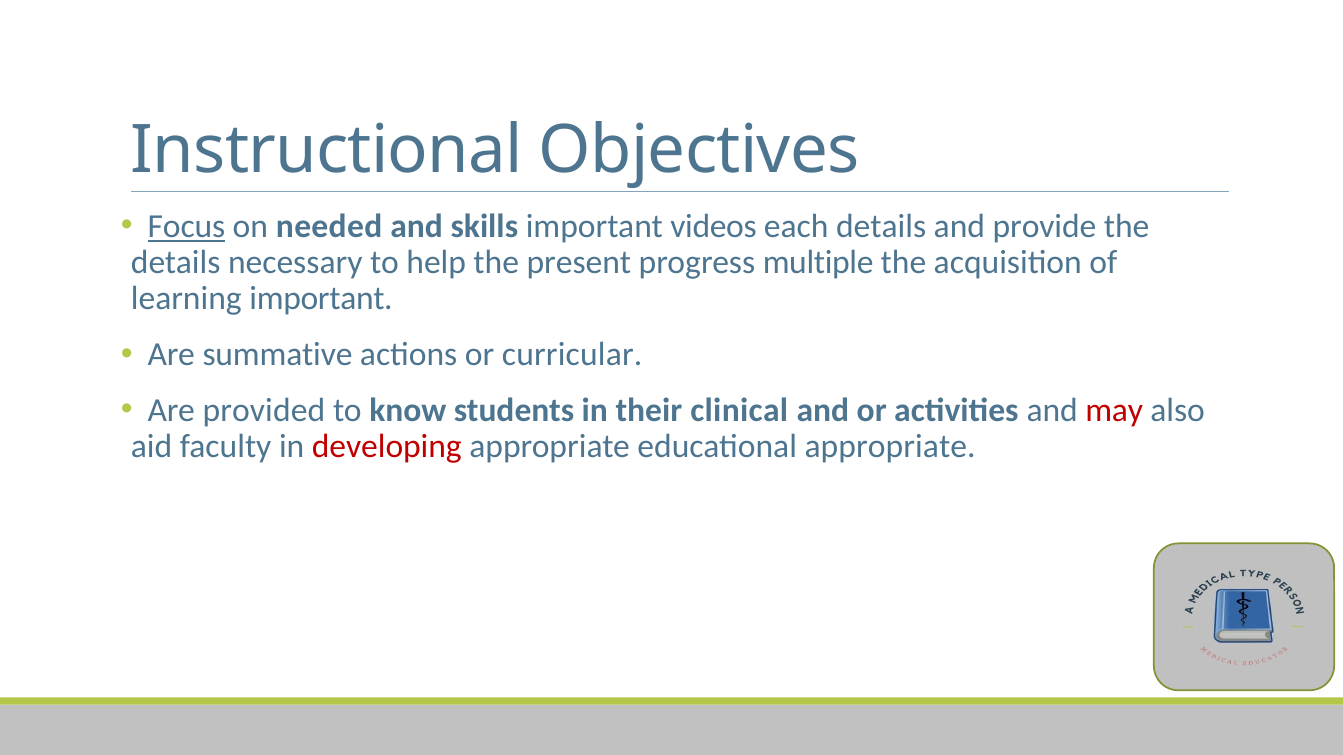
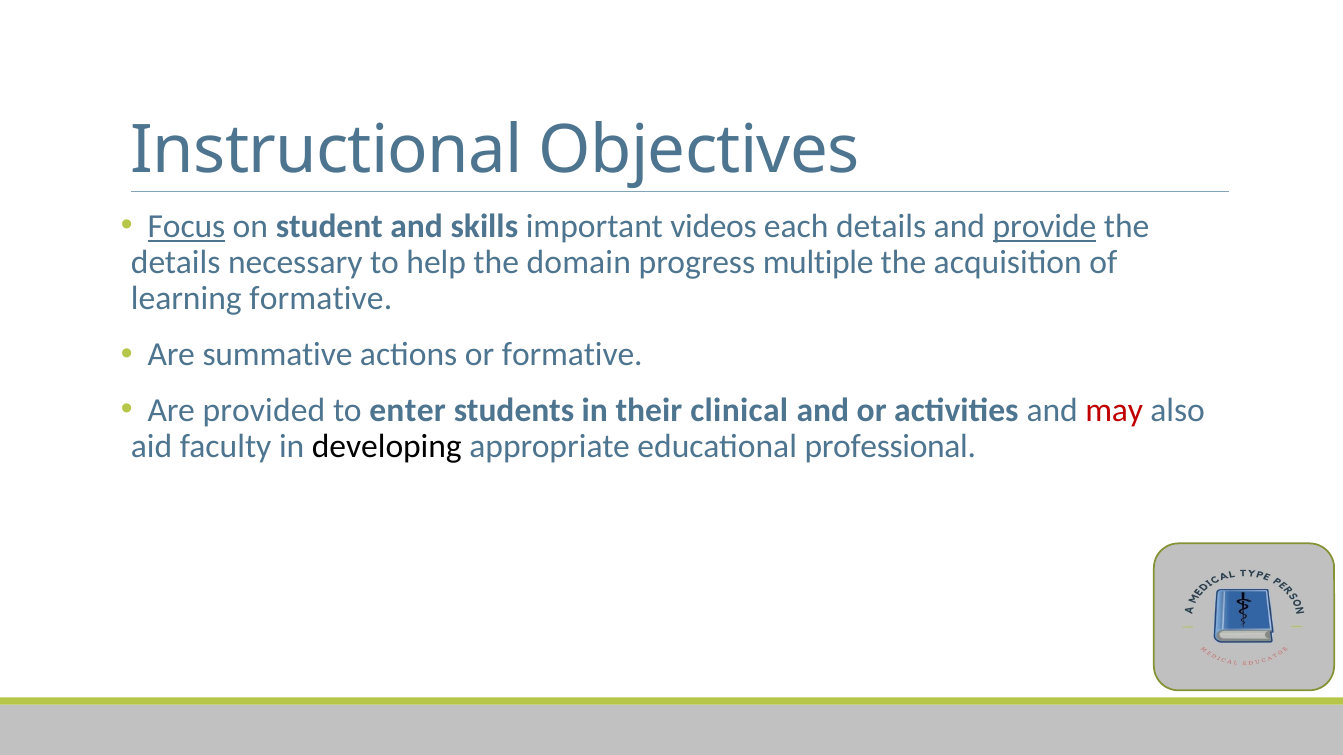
needed: needed -> student
provide underline: none -> present
present: present -> domain
learning important: important -> formative
or curricular: curricular -> formative
know: know -> enter
developing colour: red -> black
educational appropriate: appropriate -> professional
